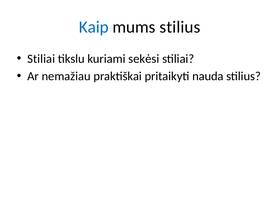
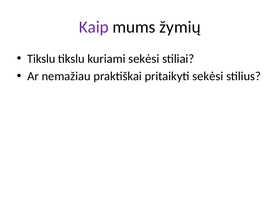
Kaip colour: blue -> purple
mums stilius: stilius -> žymių
Stiliai at (41, 59): Stiliai -> Tikslu
pritaikyti nauda: nauda -> sekėsi
